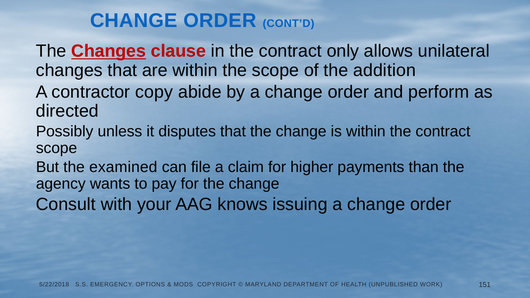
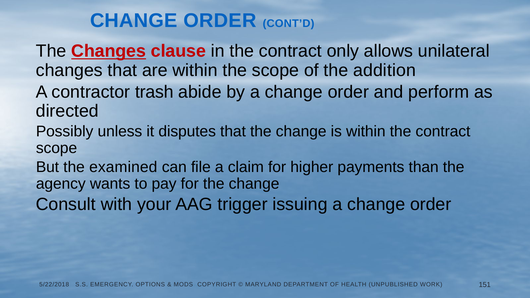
copy: copy -> trash
knows: knows -> trigger
